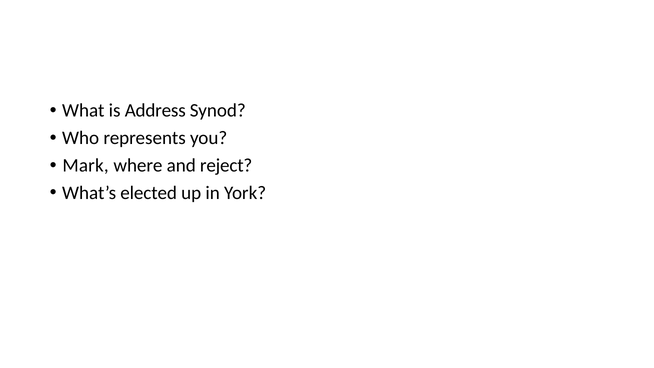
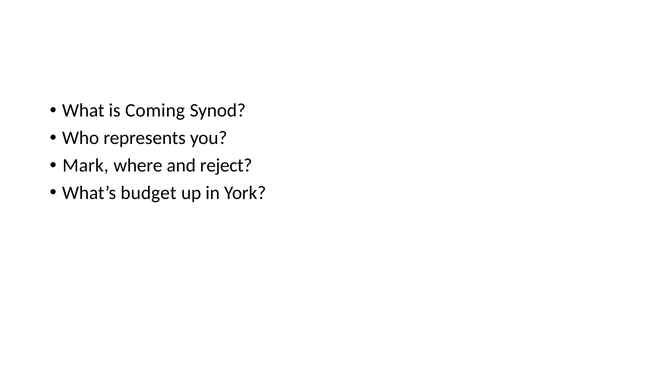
Address: Address -> Coming
elected: elected -> budget
